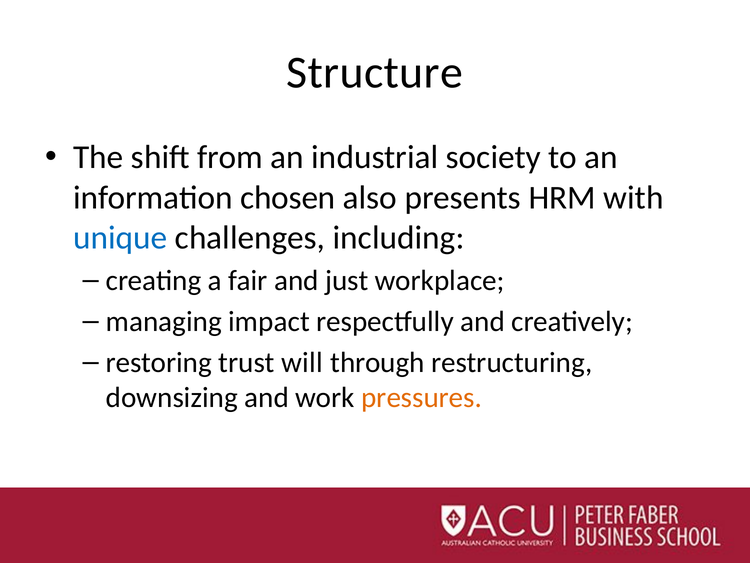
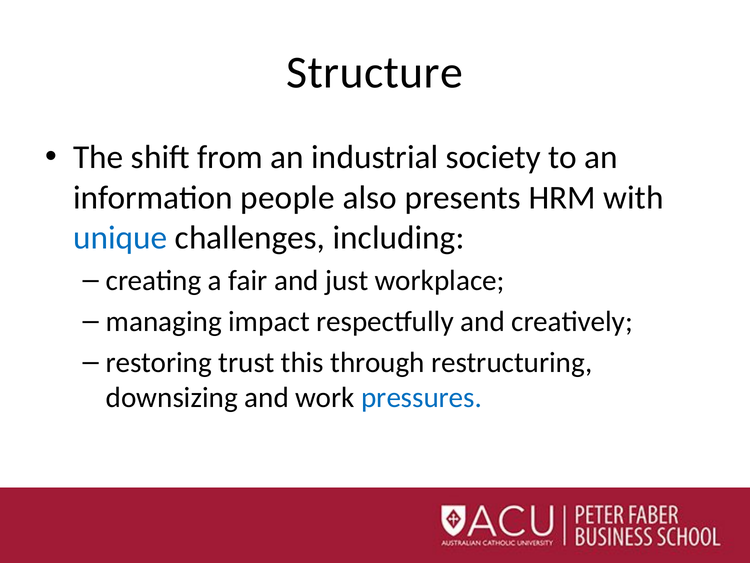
chosen: chosen -> people
will: will -> this
pressures colour: orange -> blue
